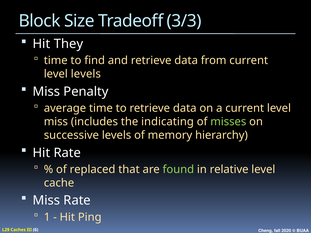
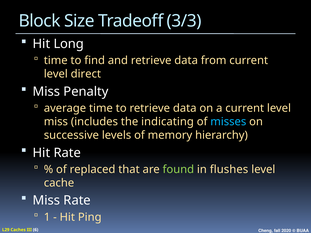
They: They -> Long
level levels: levels -> direct
misses colour: light green -> light blue
relative: relative -> flushes
